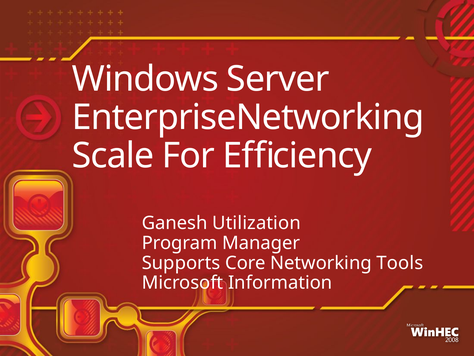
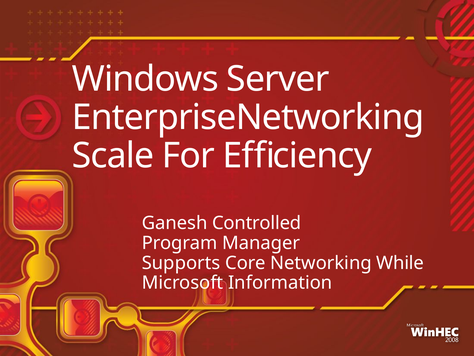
Utilization: Utilization -> Controlled
Tools: Tools -> While
